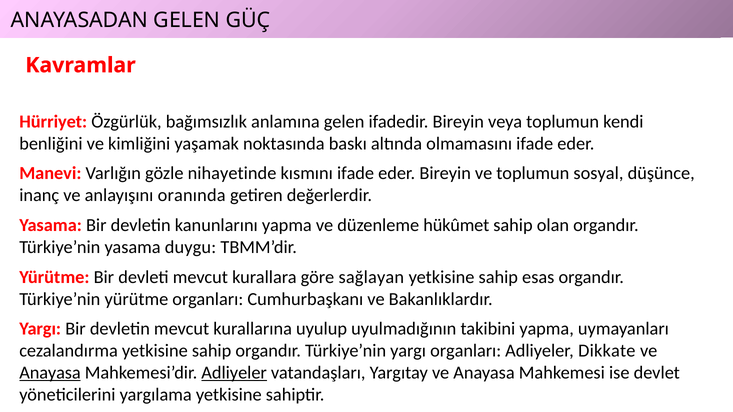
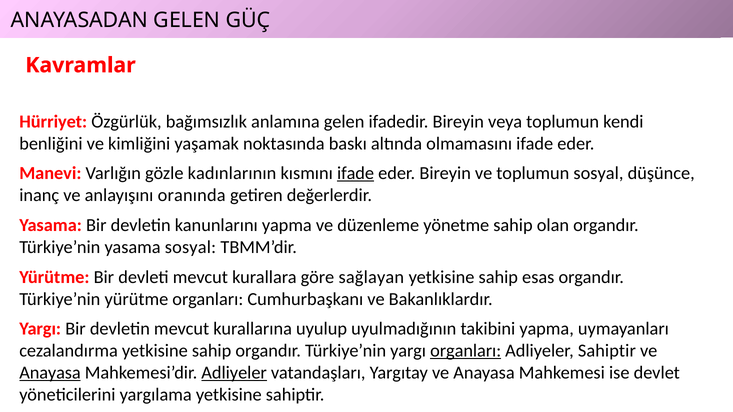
nihayetinde: nihayetinde -> kadınlarının
ifade at (356, 173) underline: none -> present
hükûmet: hükûmet -> yönetme
yasama duygu: duygu -> sosyal
organları at (466, 351) underline: none -> present
Adliyeler Dikkate: Dikkate -> Sahiptir
